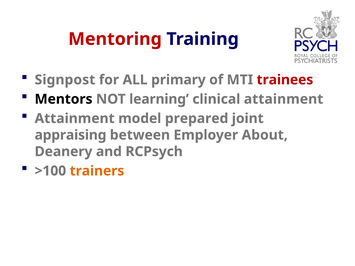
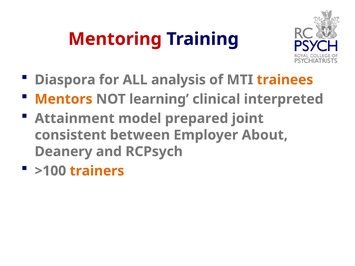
Signpost: Signpost -> Diaspora
primary: primary -> analysis
trainees colour: red -> orange
Mentors colour: black -> orange
clinical attainment: attainment -> interpreted
appraising: appraising -> consistent
